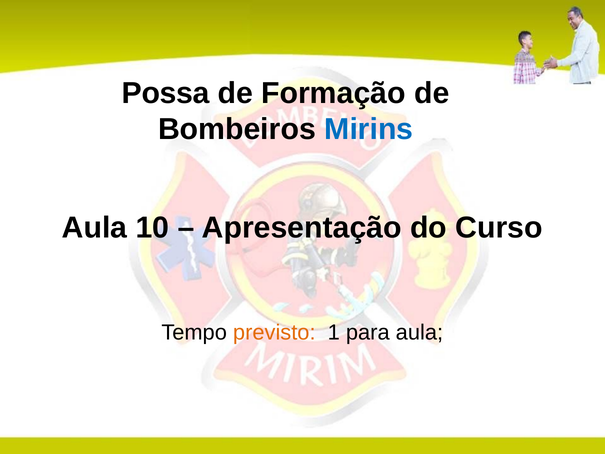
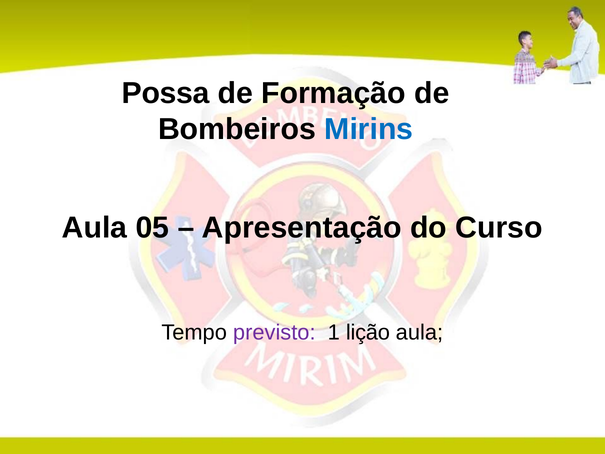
10: 10 -> 05
previsto colour: orange -> purple
para: para -> lição
